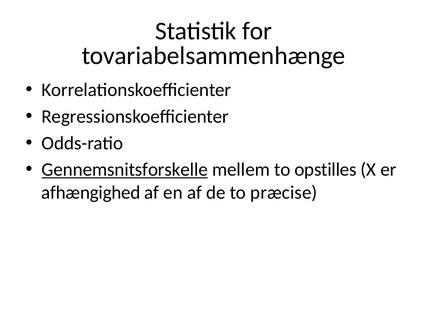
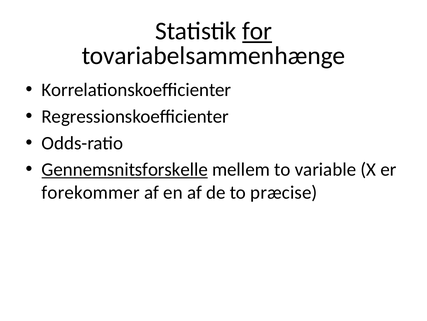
for underline: none -> present
opstilles: opstilles -> variable
afhængighed: afhængighed -> forekommer
